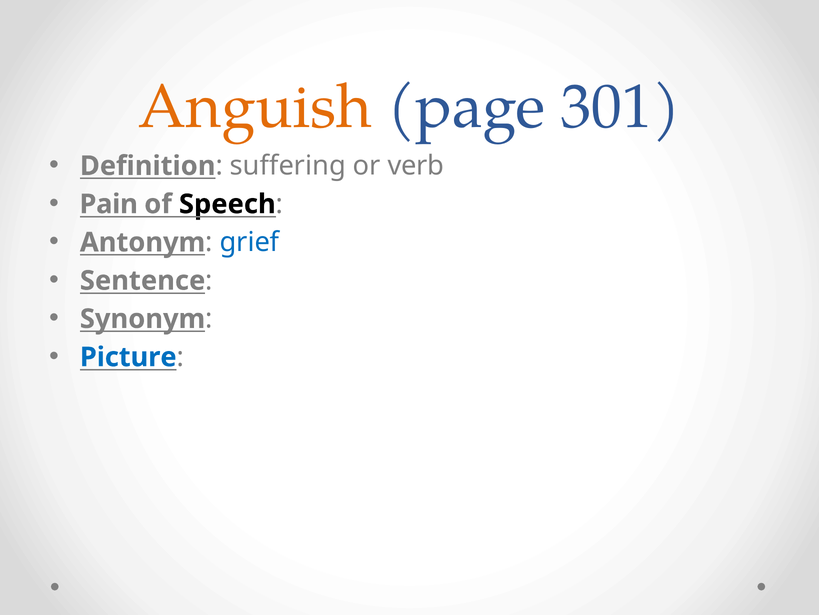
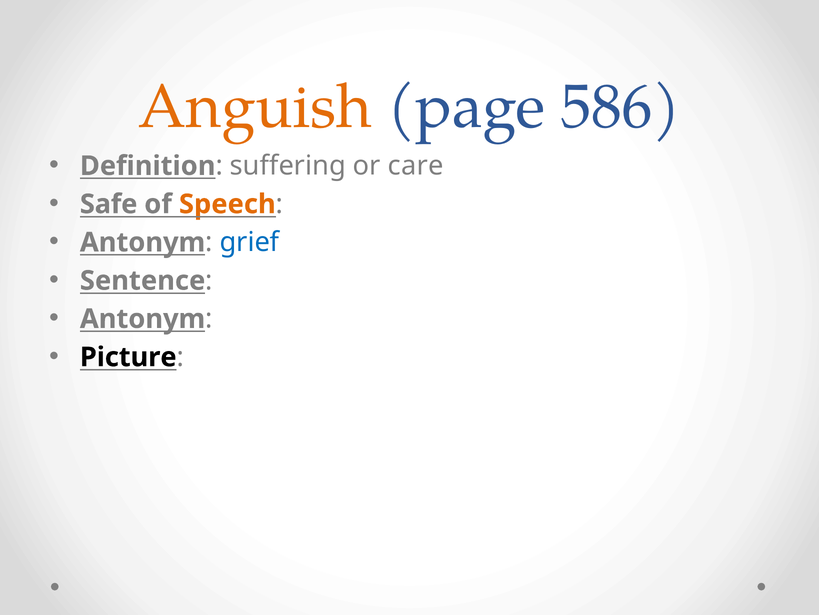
301: 301 -> 586
verb: verb -> care
Pain: Pain -> Safe
Speech colour: black -> orange
Synonym at (143, 319): Synonym -> Antonym
Picture colour: blue -> black
